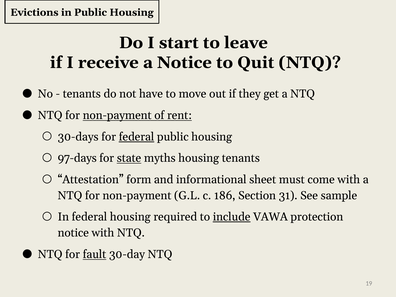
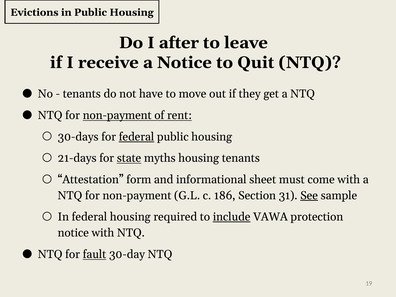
start: start -> after
97-days: 97-days -> 21-days
See underline: none -> present
